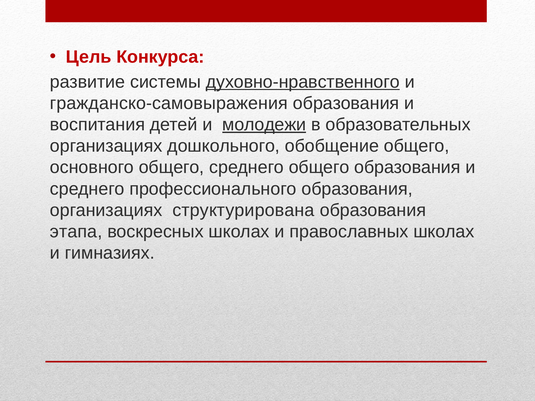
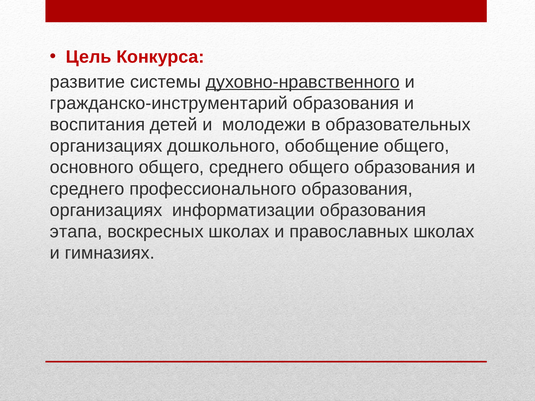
гражданско-самовыражения: гражданско-самовыражения -> гражданско-инструментарий
молодежи underline: present -> none
структурирована: структурирована -> информатизации
